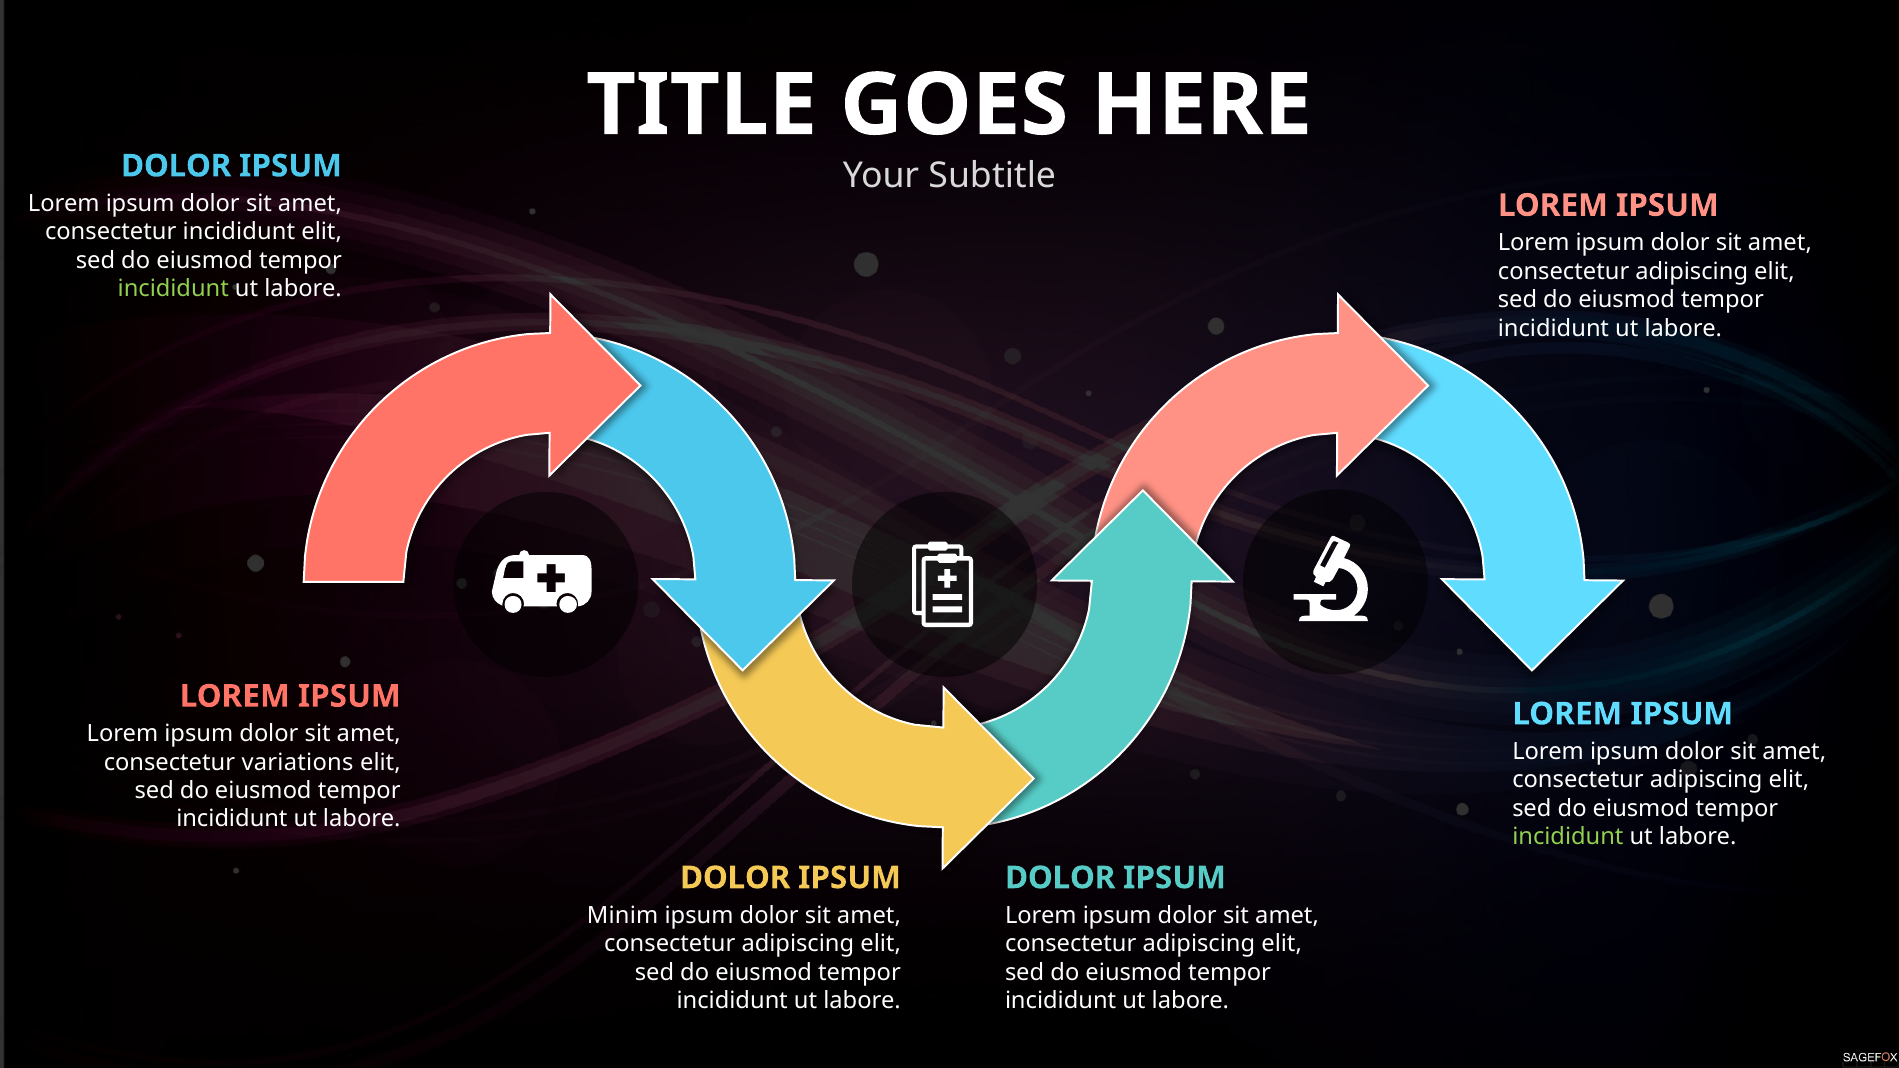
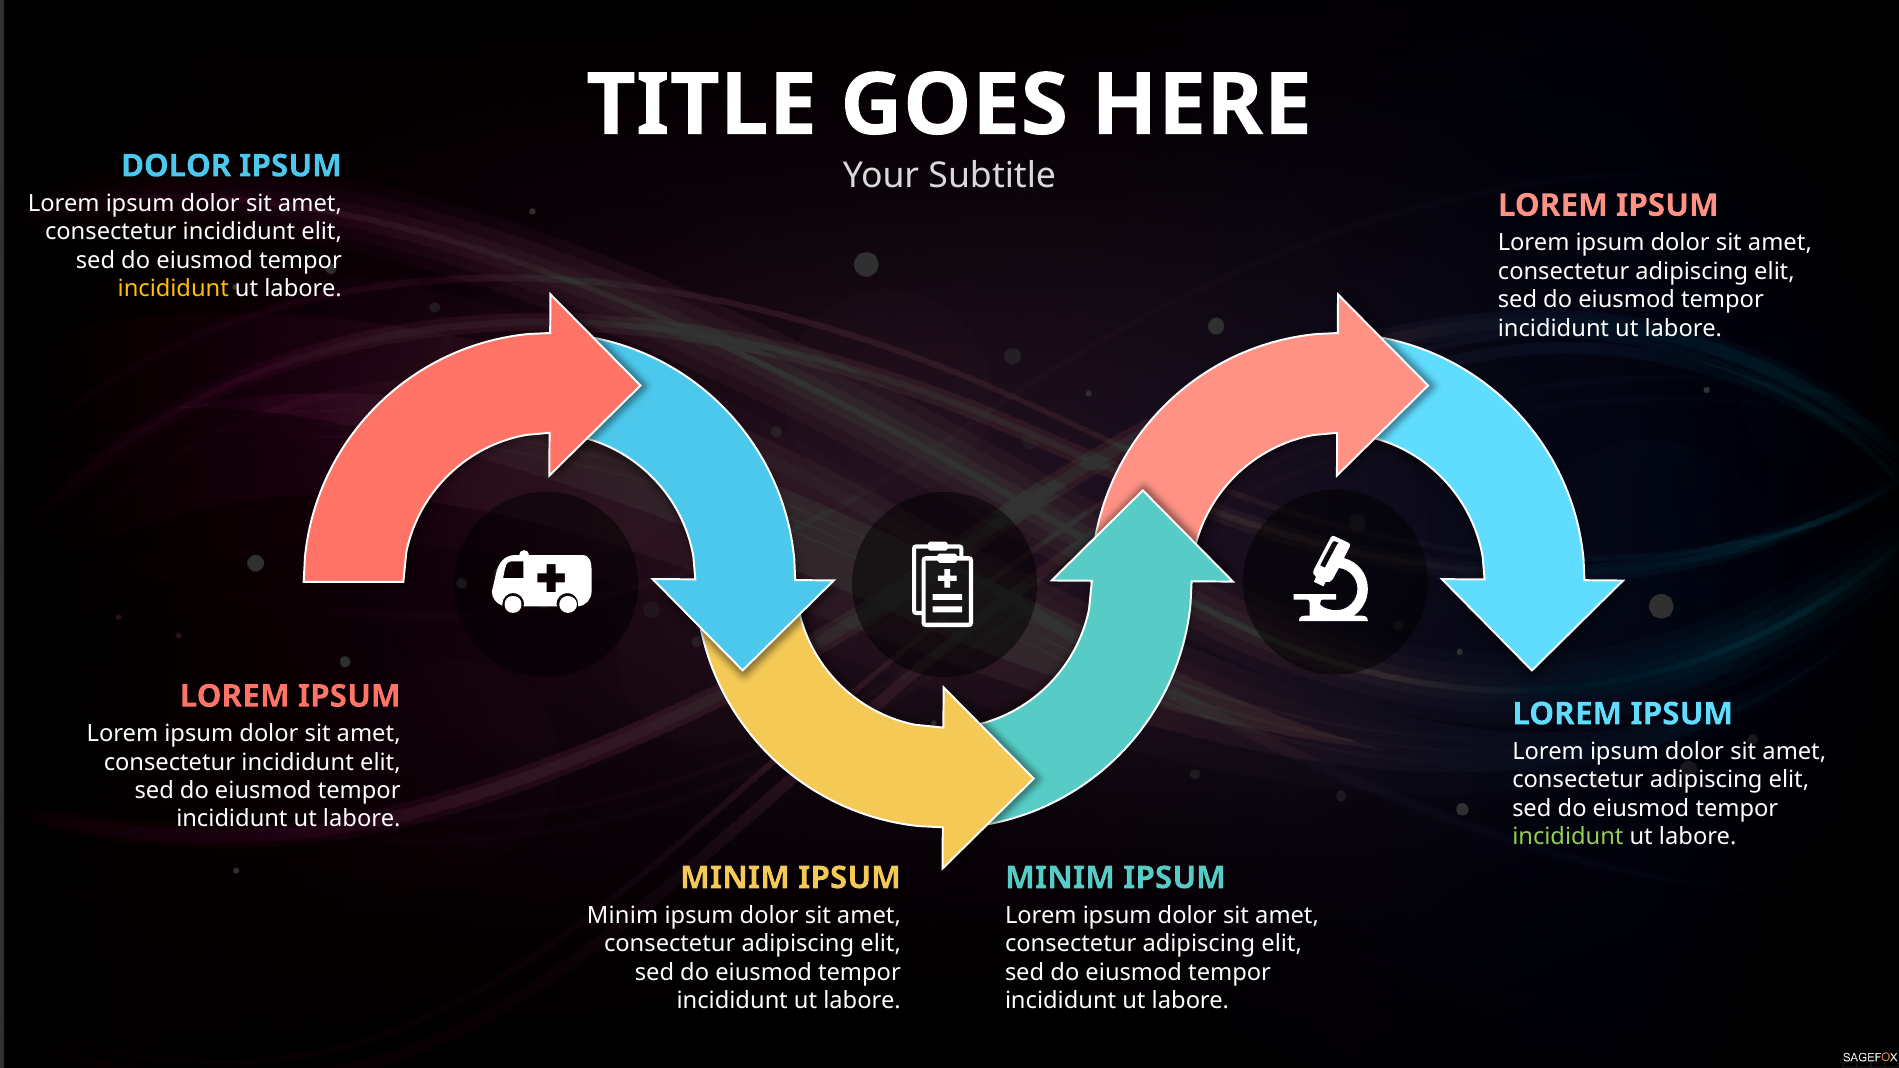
incididunt at (173, 289) colour: light green -> yellow
variations at (298, 762): variations -> incididunt
DOLOR at (735, 878): DOLOR -> MINIM
DOLOR at (1060, 878): DOLOR -> MINIM
